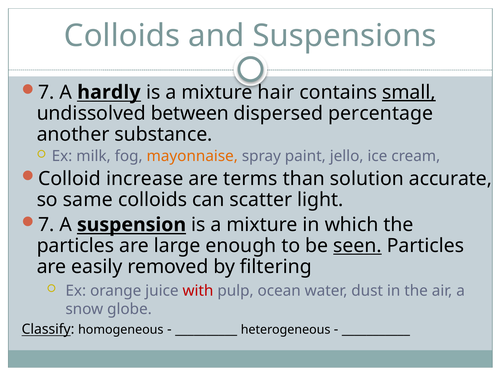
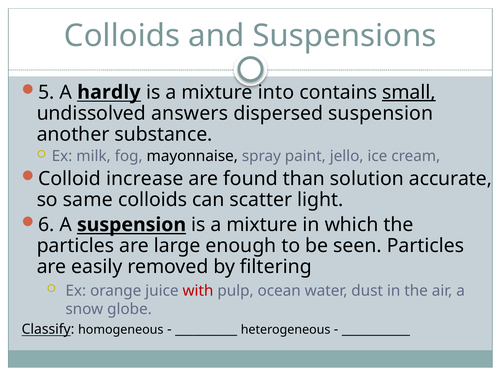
7 at (46, 92): 7 -> 5
hair: hair -> into
between: between -> answers
dispersed percentage: percentage -> suspension
mayonnaise colour: orange -> black
terms: terms -> found
7 at (46, 225): 7 -> 6
seen underline: present -> none
